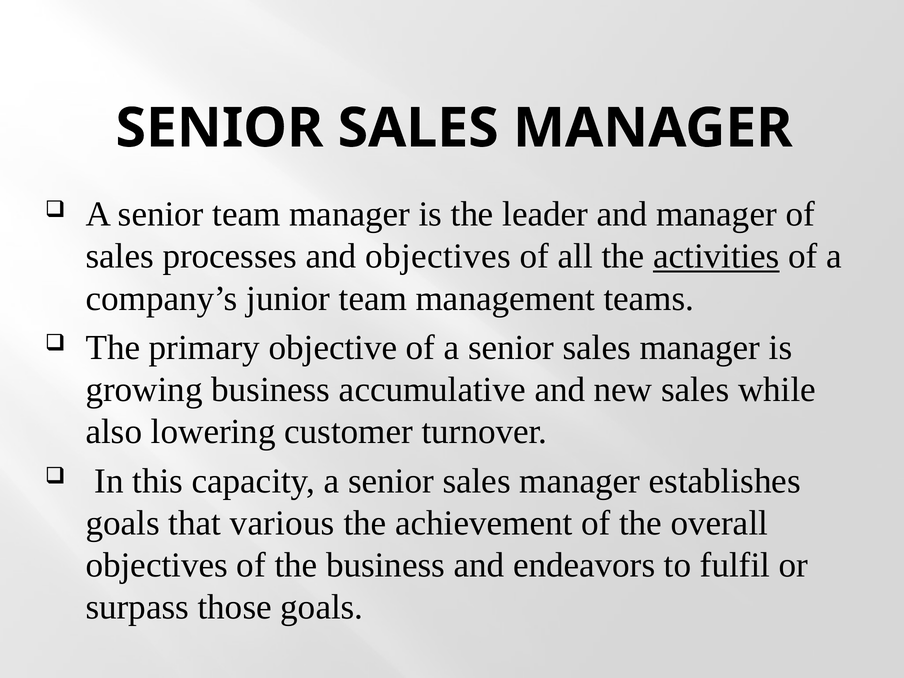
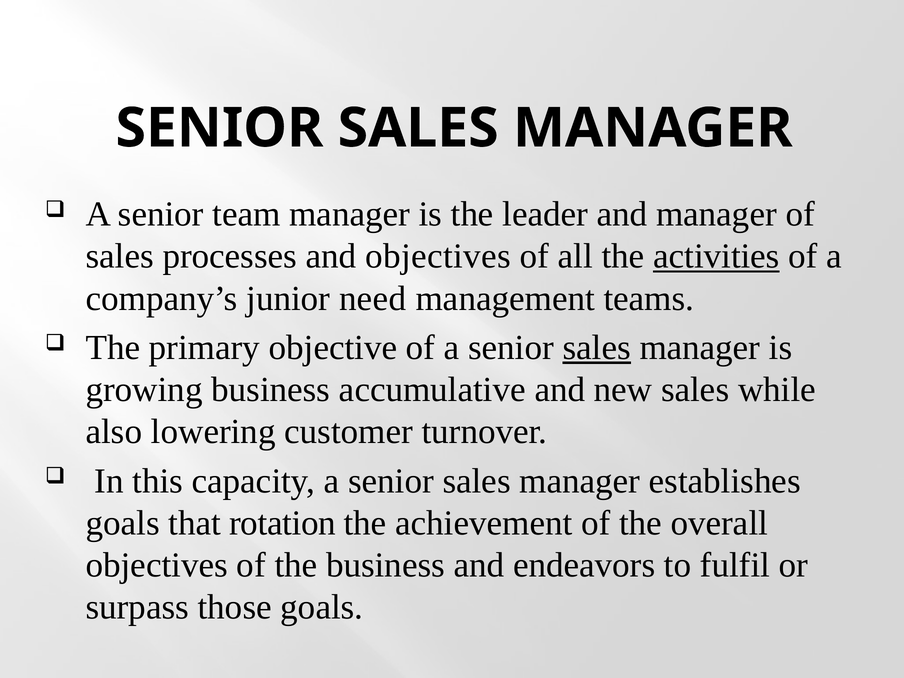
junior team: team -> need
sales at (597, 348) underline: none -> present
various: various -> rotation
